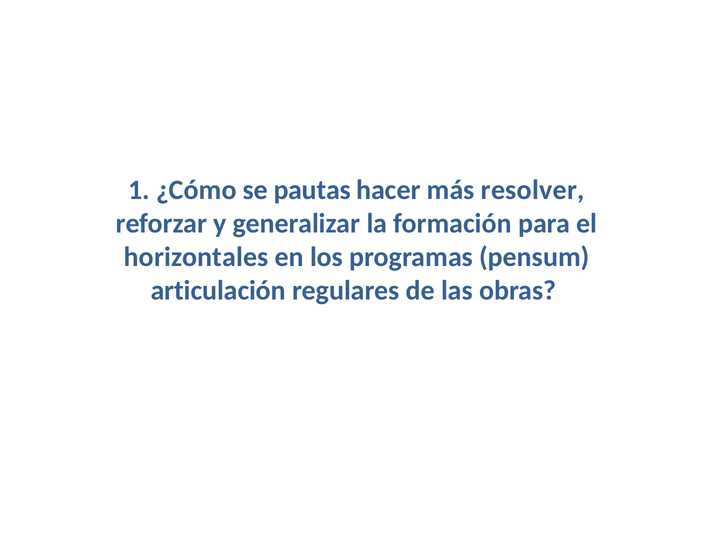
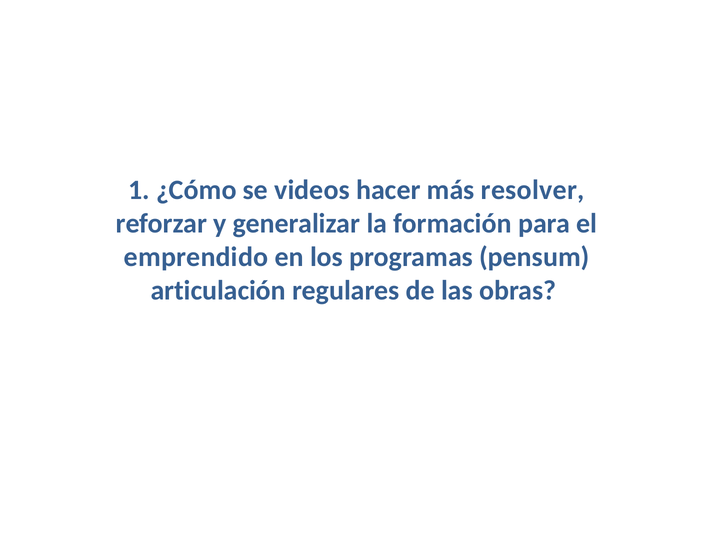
pautas: pautas -> videos
horizontales: horizontales -> emprendido
